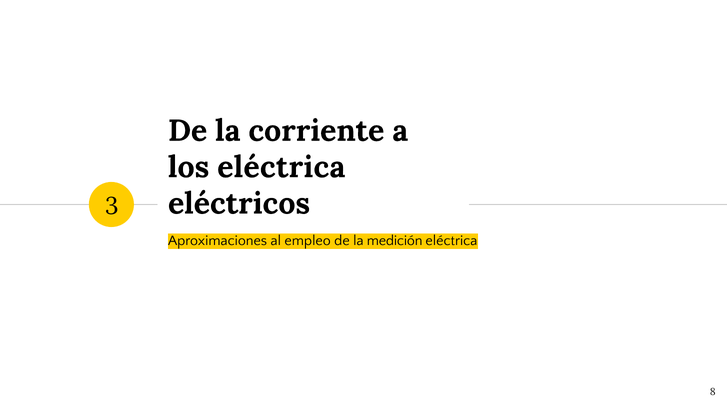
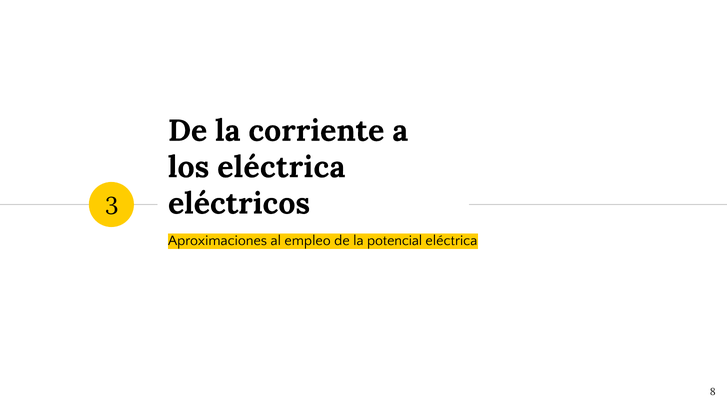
medición: medición -> potencial
